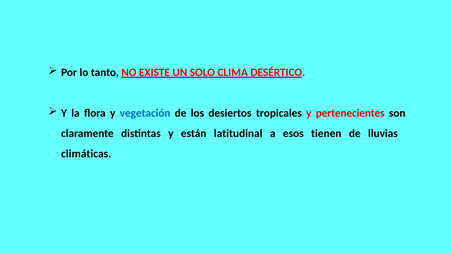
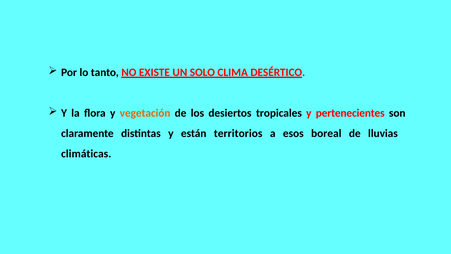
vegetación colour: blue -> orange
latitudinal: latitudinal -> territorios
tienen: tienen -> boreal
